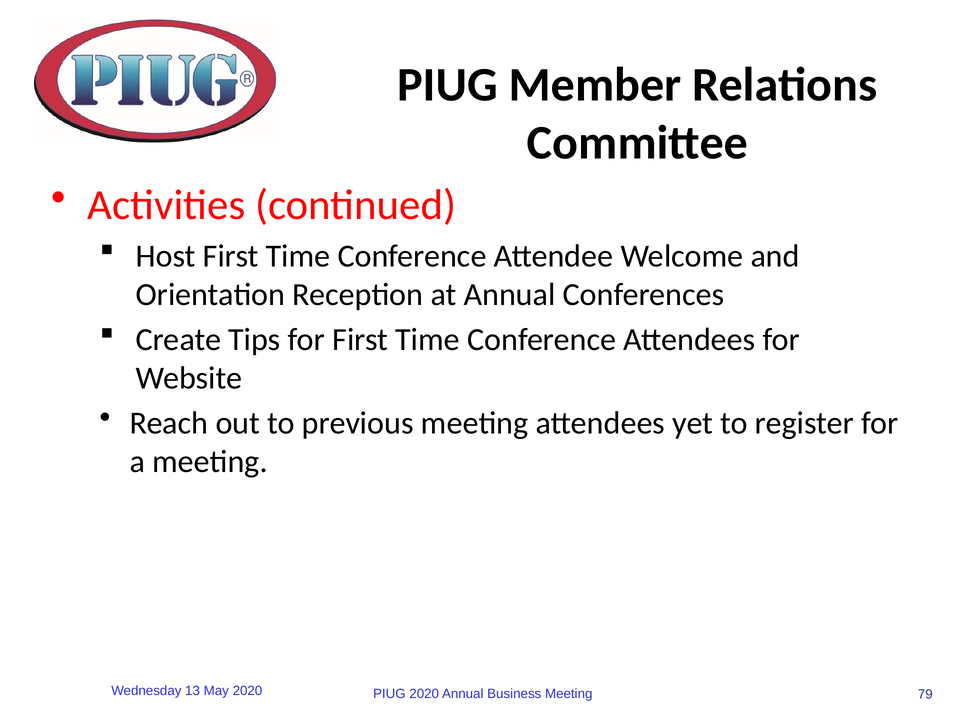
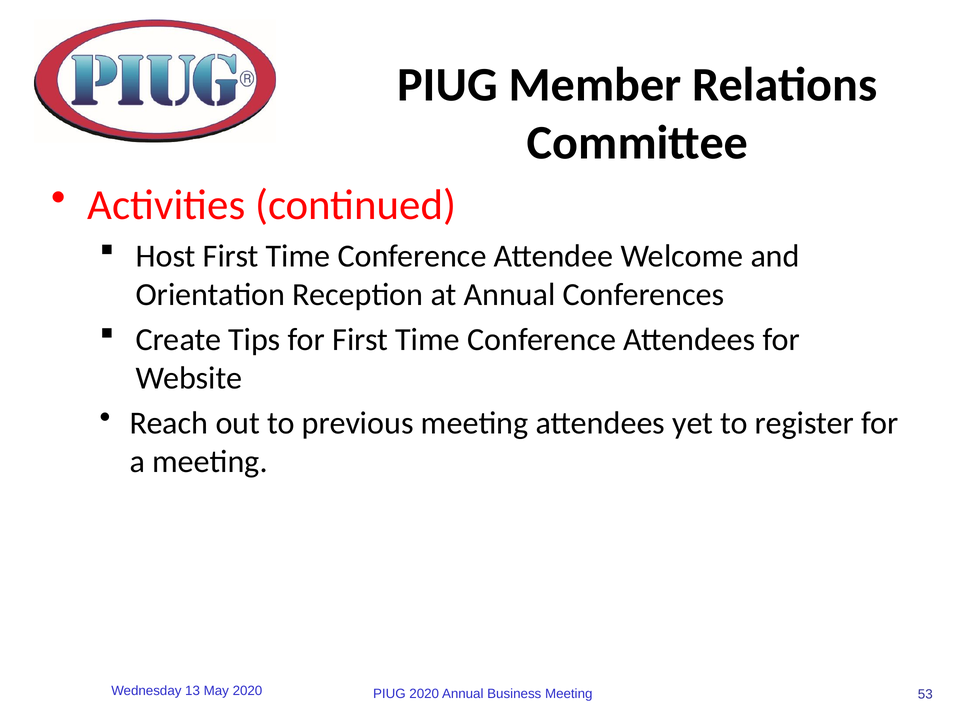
79: 79 -> 53
